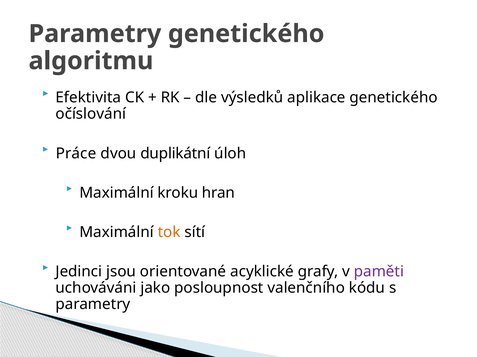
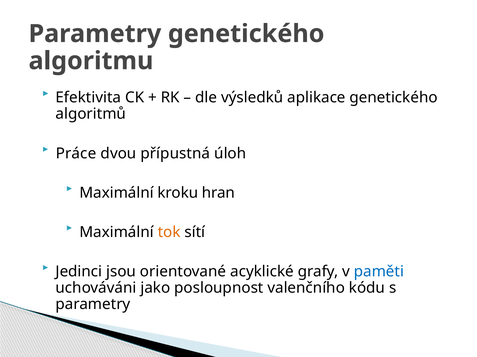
očíslování: očíslování -> algoritmů
duplikátní: duplikátní -> přípustná
paměti colour: purple -> blue
